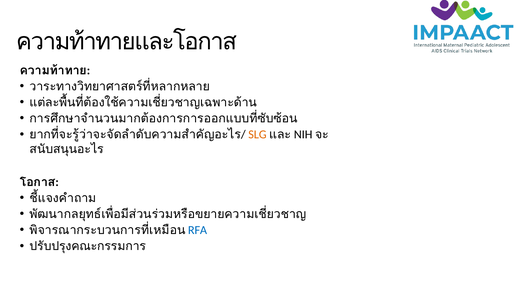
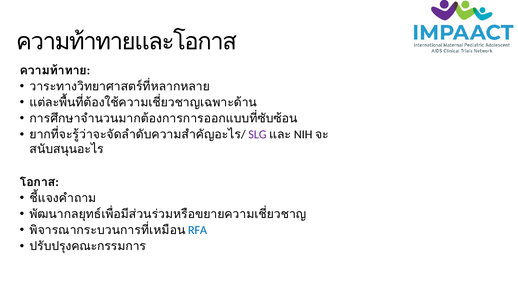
SLG colour: orange -> purple
